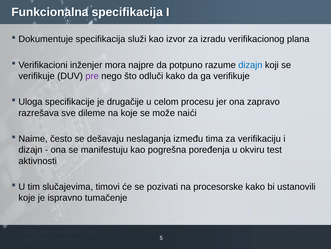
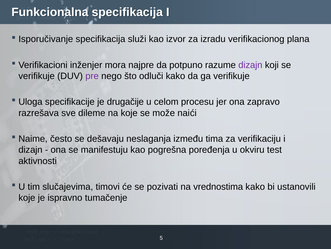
Dokumentuje: Dokumentuje -> Isporučivanje
dizajn at (250, 65) colour: blue -> purple
procesorske: procesorske -> vrednostima
